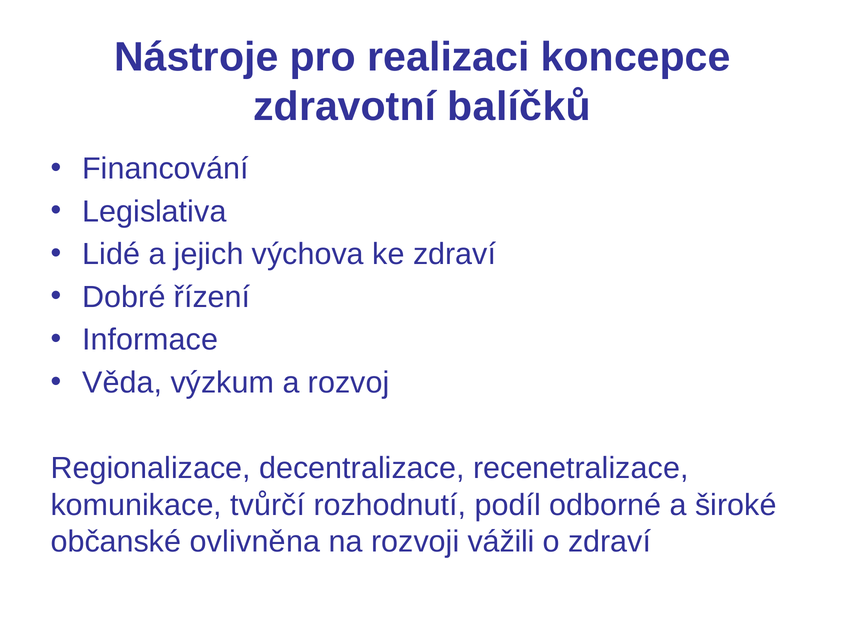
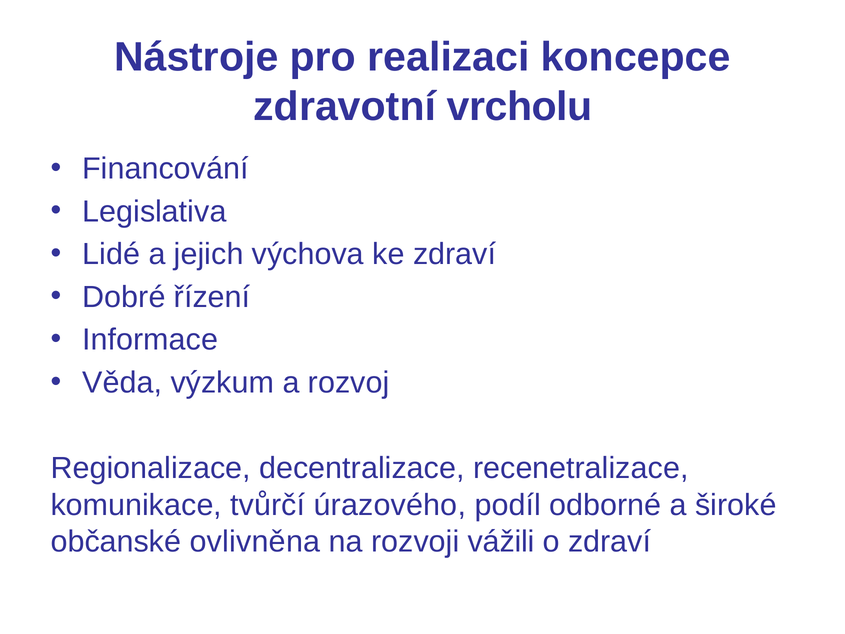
balíčků: balíčků -> vrcholu
rozhodnutí: rozhodnutí -> úrazového
